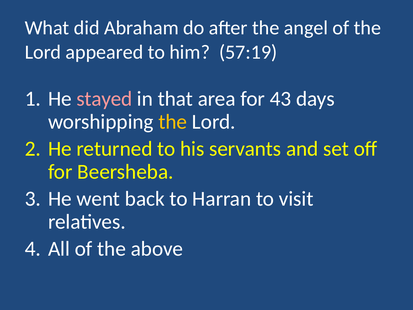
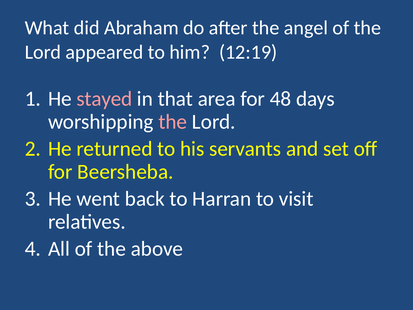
57:19: 57:19 -> 12:19
43: 43 -> 48
the at (173, 122) colour: yellow -> pink
